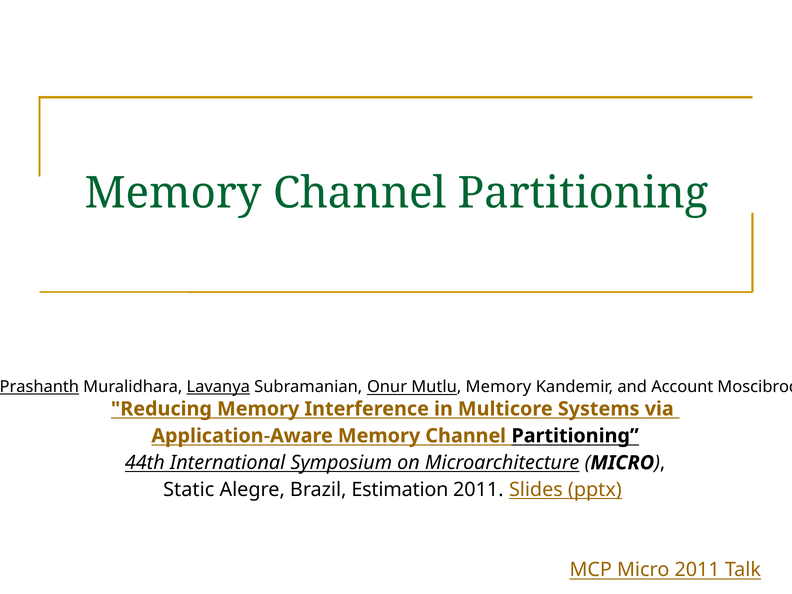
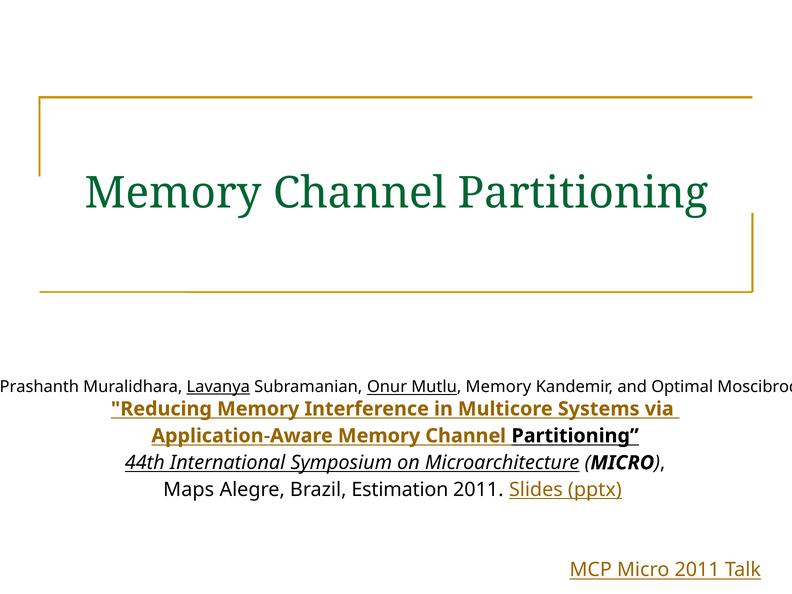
Prashanth underline: present -> none
Account: Account -> Optimal
Static: Static -> Maps
